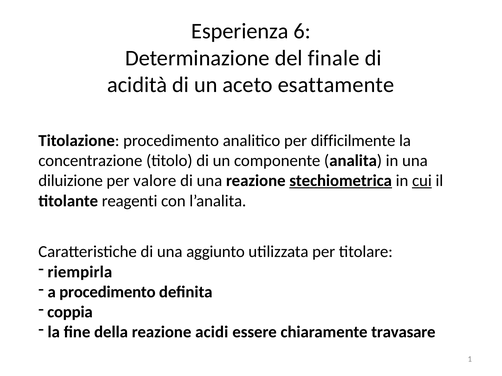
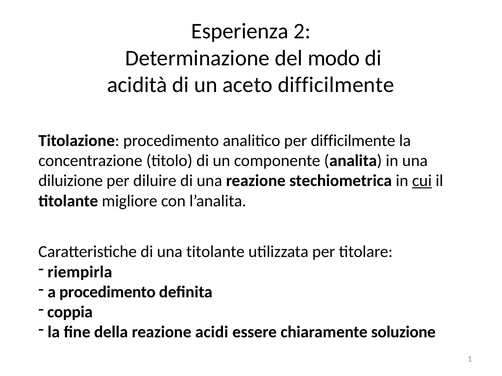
6: 6 -> 2
finale: finale -> modo
aceto esattamente: esattamente -> difficilmente
valore: valore -> diluire
stechiometrica underline: present -> none
reagenti: reagenti -> migliore
una aggiunto: aggiunto -> titolante
travasare: travasare -> soluzione
